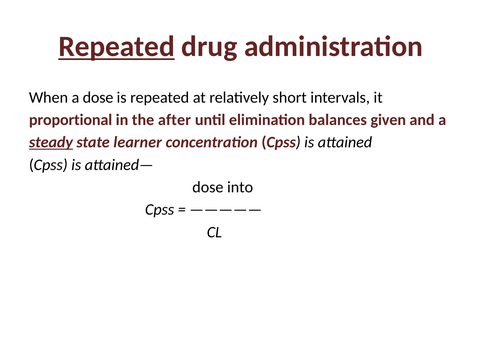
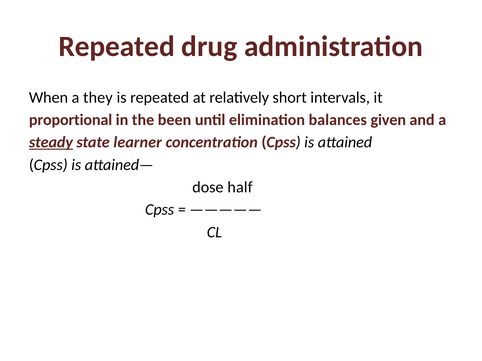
Repeated at (117, 47) underline: present -> none
a dose: dose -> they
after: after -> been
into: into -> half
